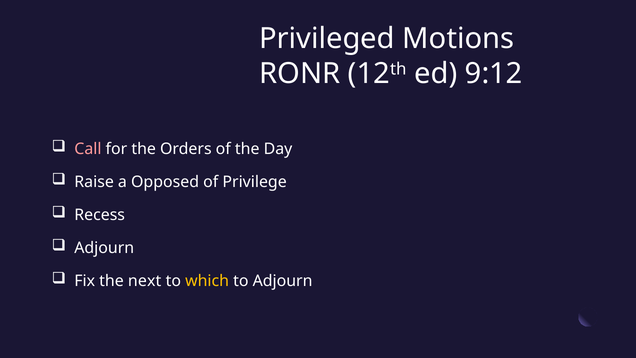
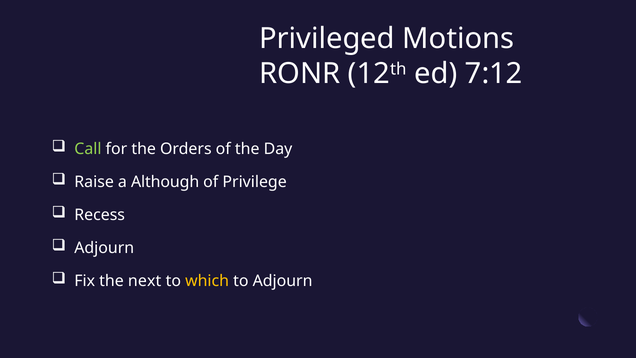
9:12: 9:12 -> 7:12
Call colour: pink -> light green
Opposed: Opposed -> Although
